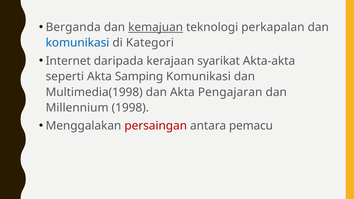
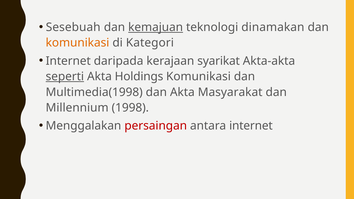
Berganda: Berganda -> Sesebuah
perkapalan: perkapalan -> dinamakan
komunikasi at (77, 43) colour: blue -> orange
seperti underline: none -> present
Samping: Samping -> Holdings
Pengajaran: Pengajaran -> Masyarakat
antara pemacu: pemacu -> internet
